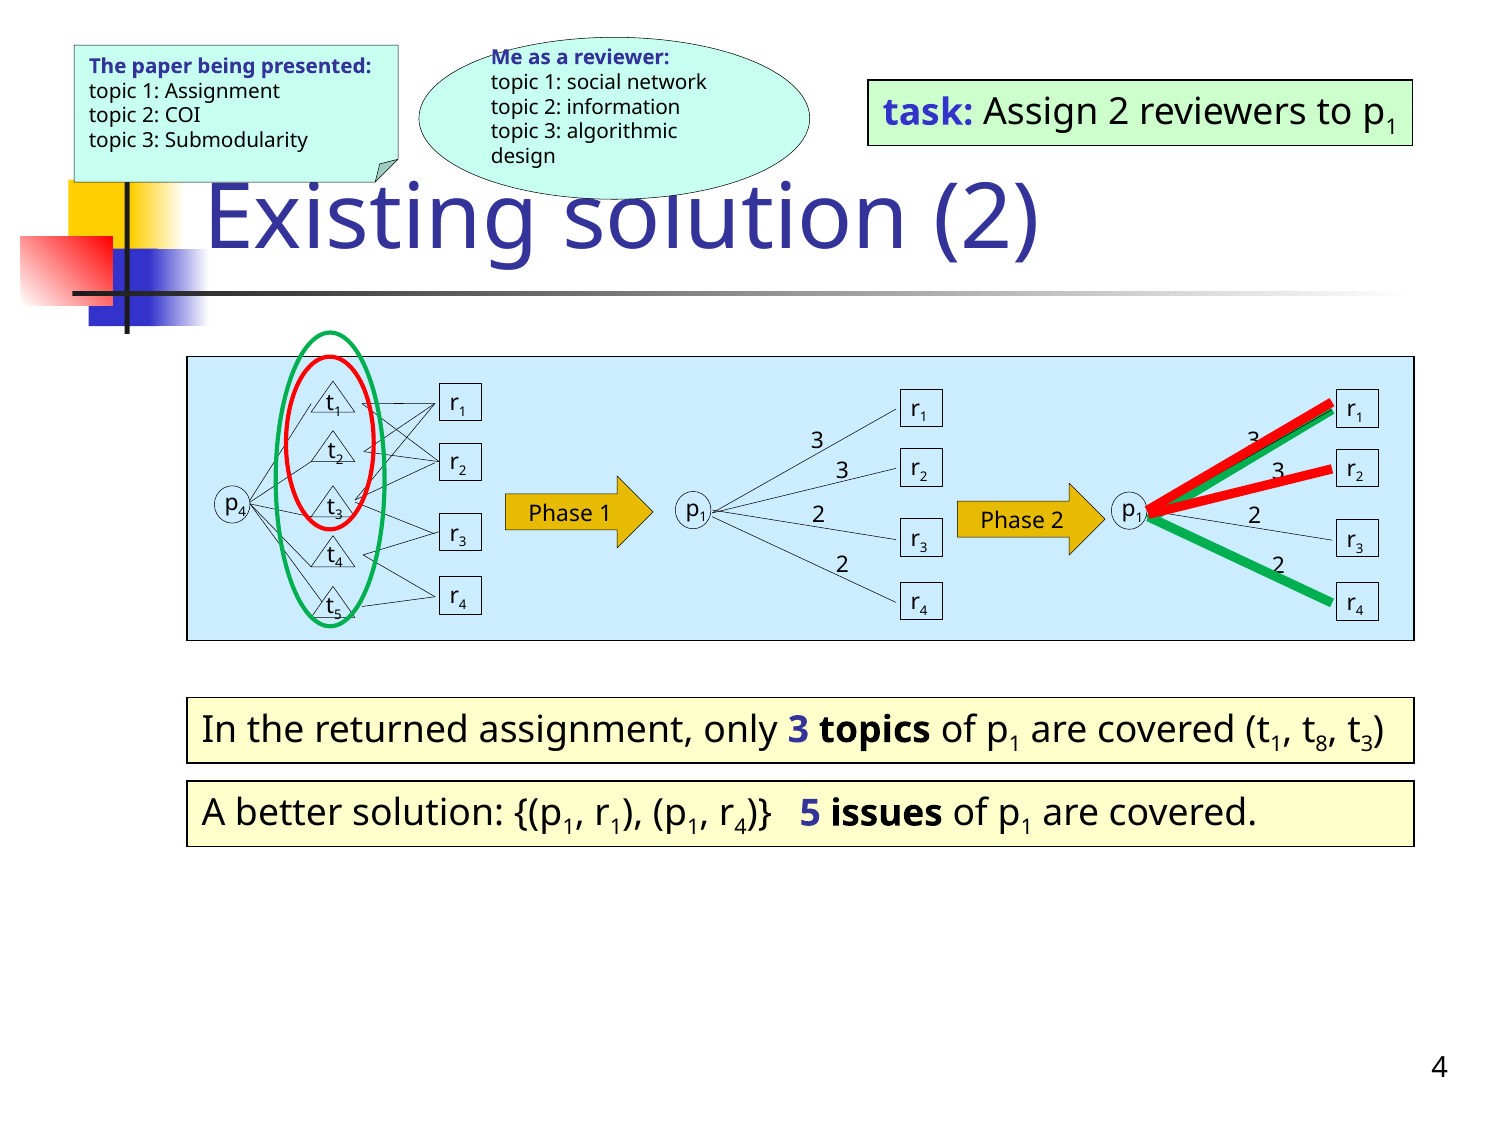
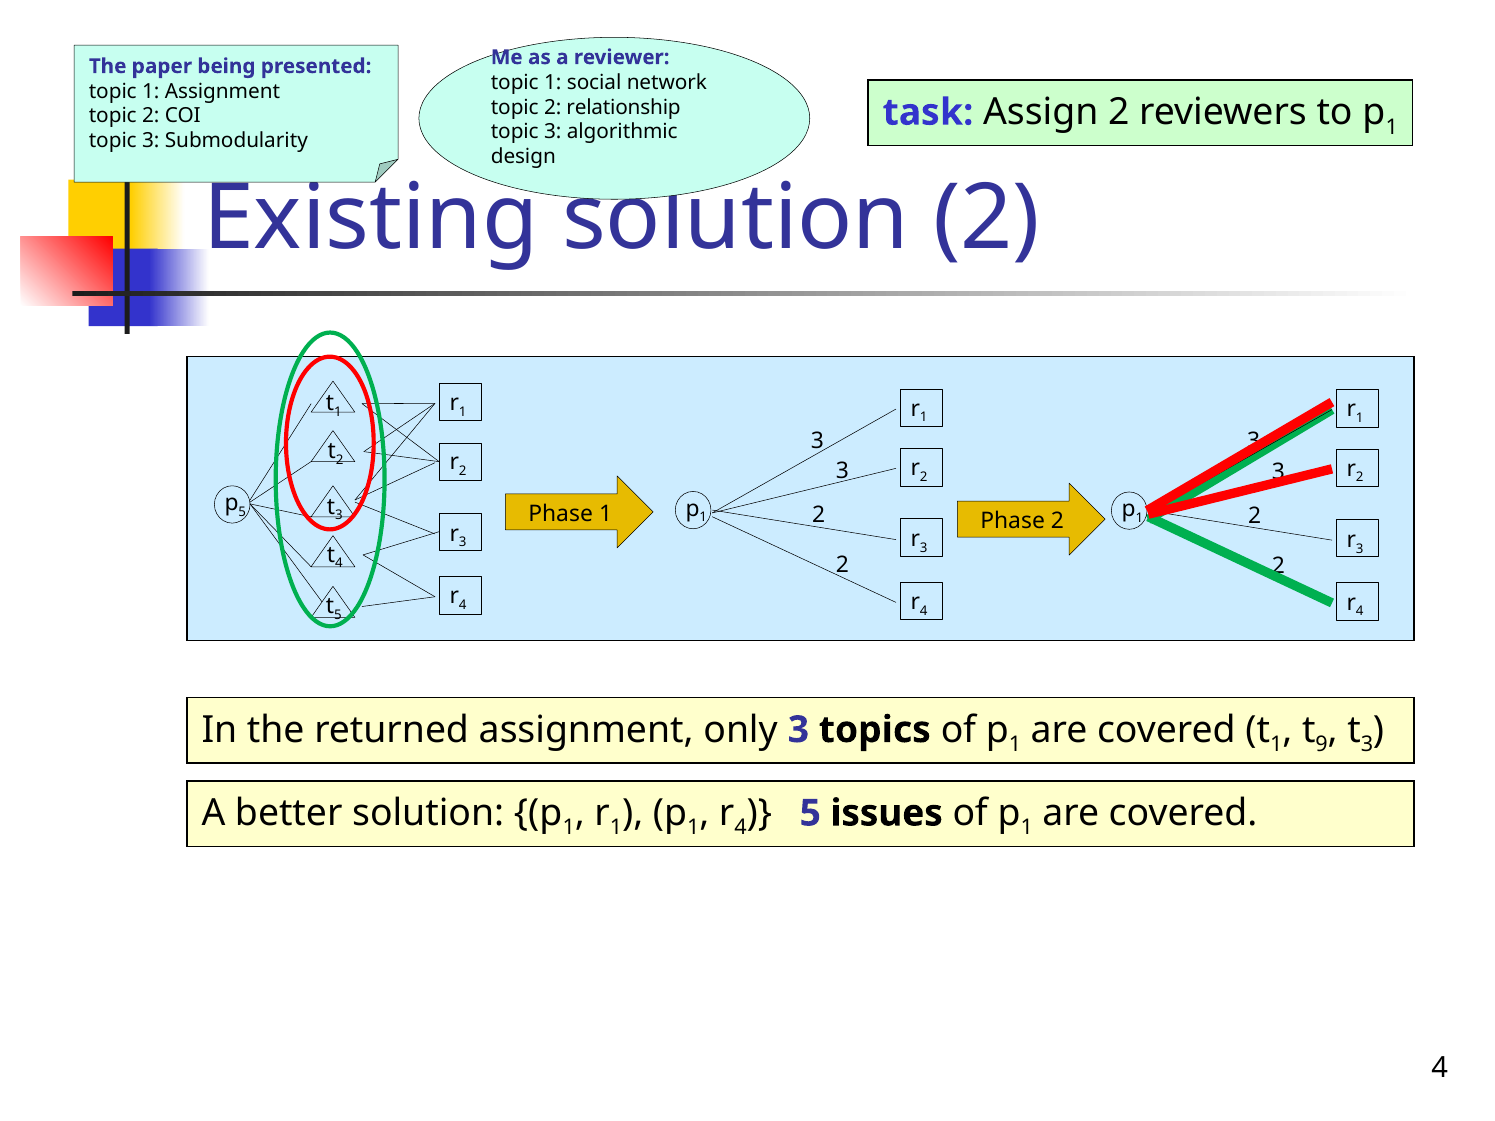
information: information -> relationship
4 at (242, 512): 4 -> 5
8: 8 -> 9
